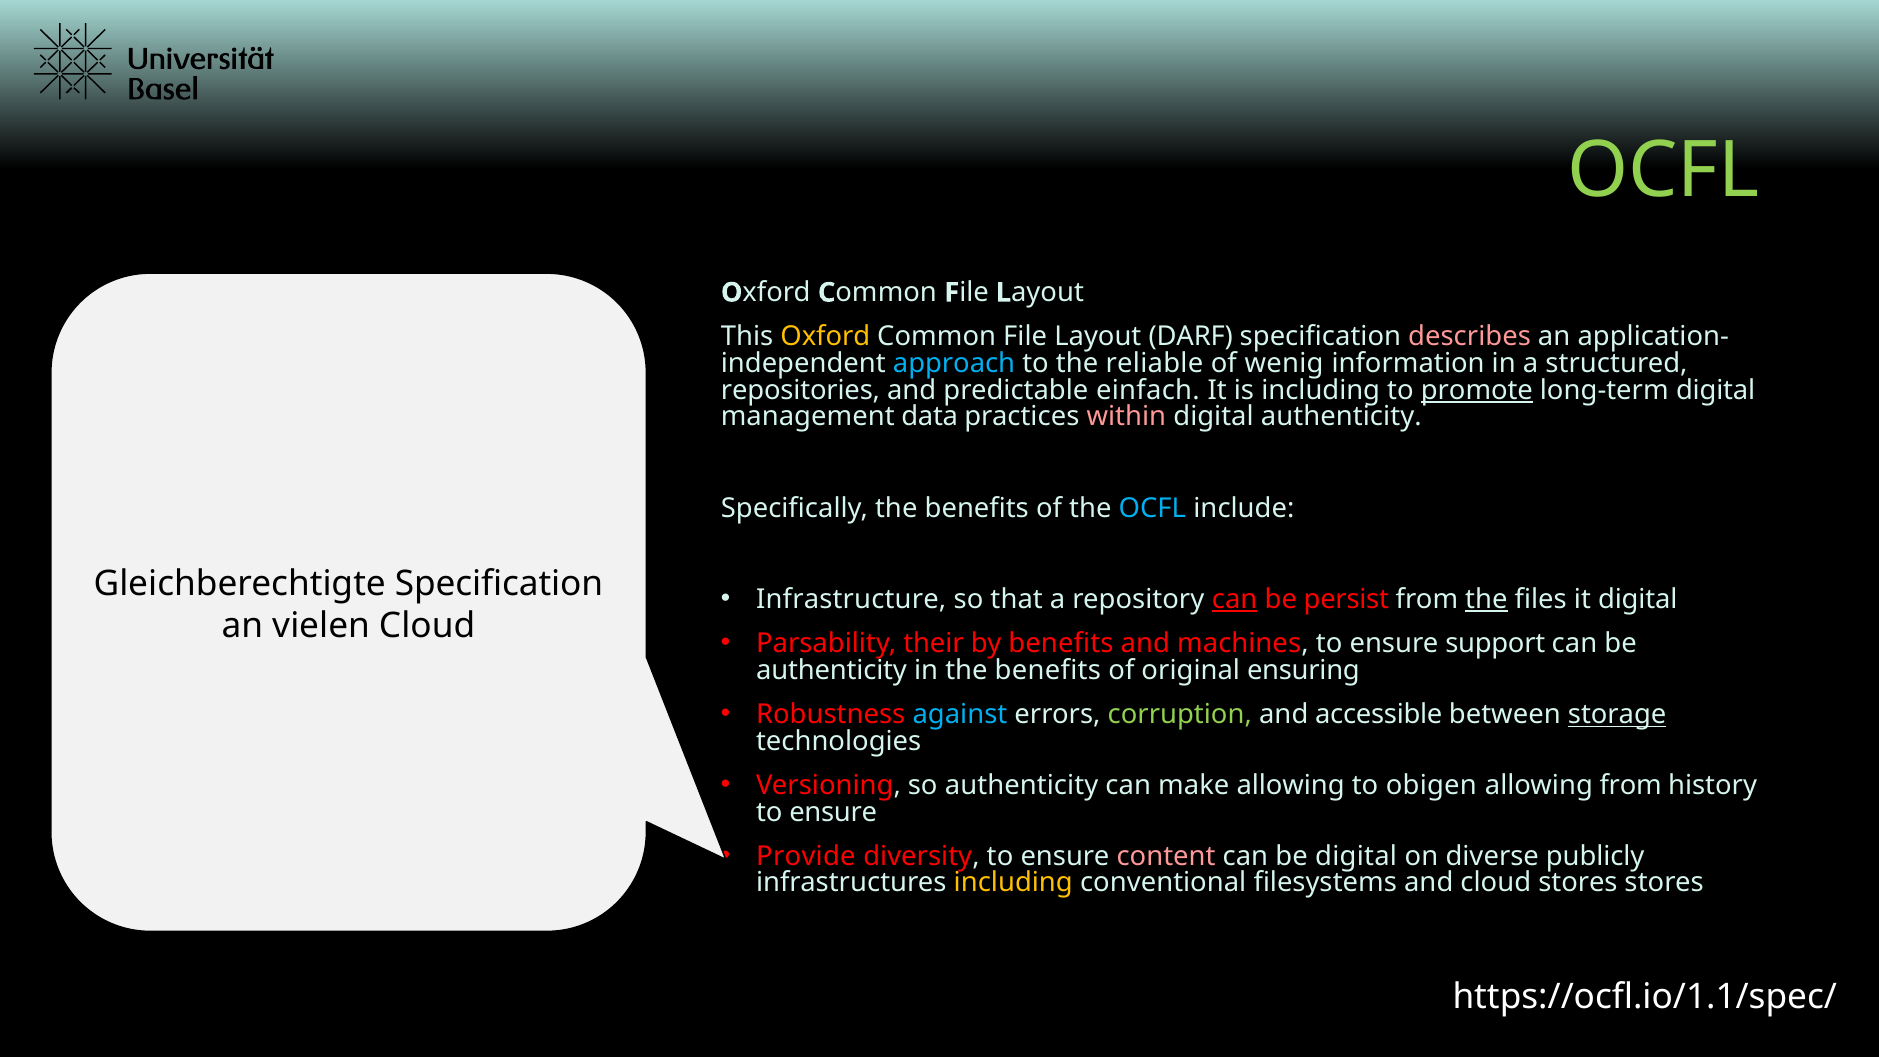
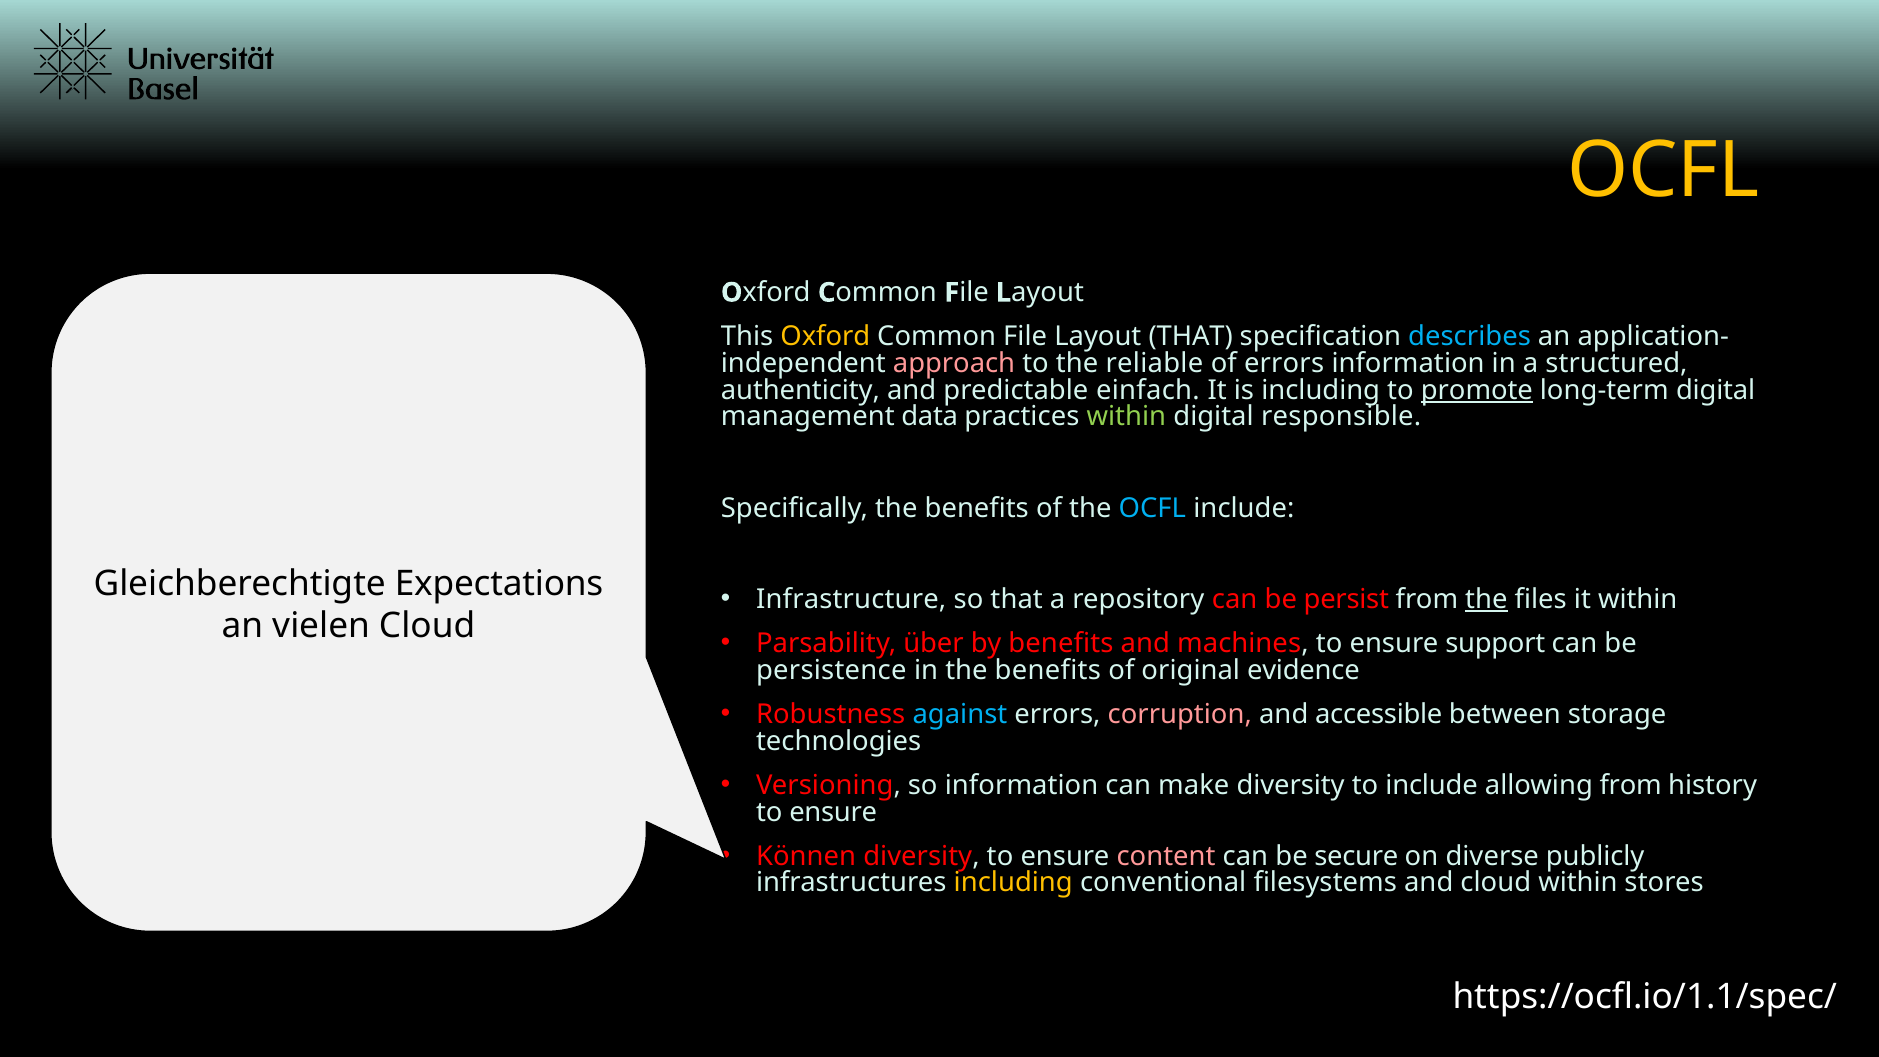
OCFL at (1663, 170) colour: light green -> yellow
Layout DARF: DARF -> THAT
describes colour: pink -> light blue
approach colour: light blue -> pink
of wenig: wenig -> errors
repositories: repositories -> authenticity
within at (1126, 417) colour: pink -> light green
digital authenticity: authenticity -> responsible
Gleichberechtigte Specification: Specification -> Expectations
can at (1235, 599) underline: present -> none
it digital: digital -> within
their: their -> über
authenticity at (832, 670): authenticity -> persistence
ensuring: ensuring -> evidence
corruption colour: light green -> pink
storage underline: present -> none
so authenticity: authenticity -> information
make allowing: allowing -> diversity
to obigen: obigen -> include
Provide: Provide -> Können
be digital: digital -> secure
cloud stores: stores -> within
